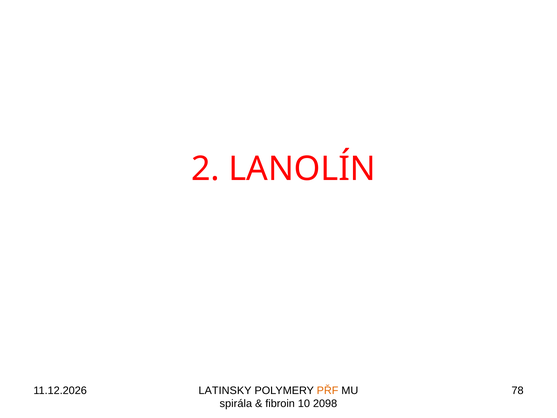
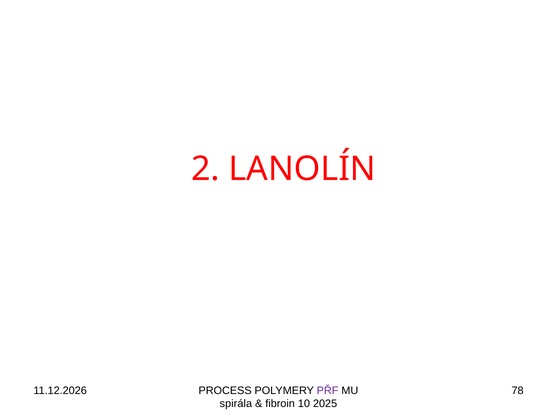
LATINSKY: LATINSKY -> PROCESS
PŘF colour: orange -> purple
2098: 2098 -> 2025
